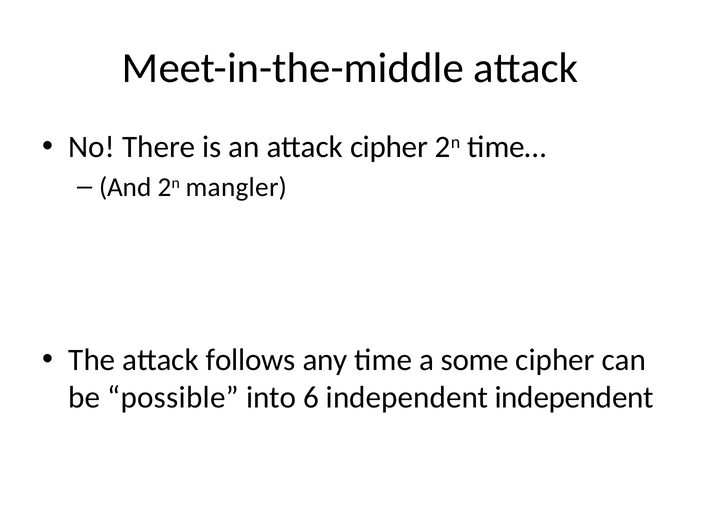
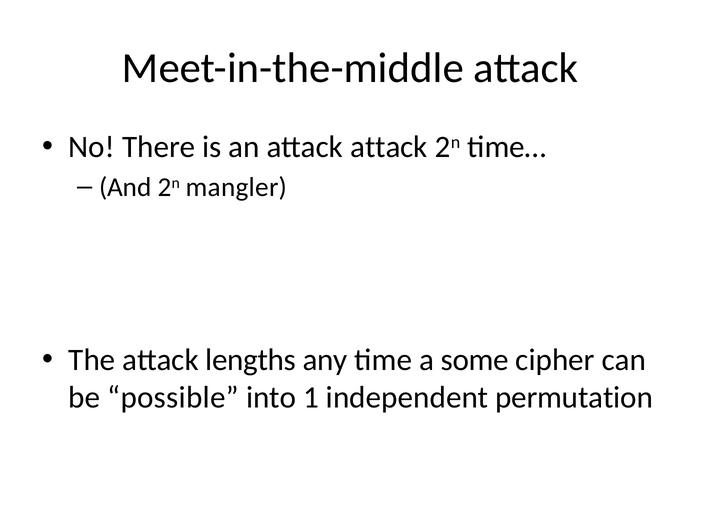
attack cipher: cipher -> attack
follows: follows -> lengths
6: 6 -> 1
independent independent: independent -> permutation
